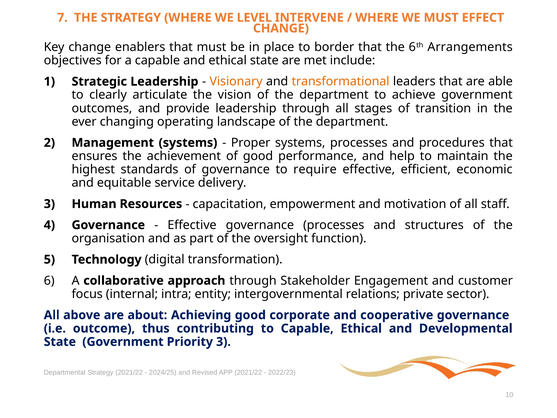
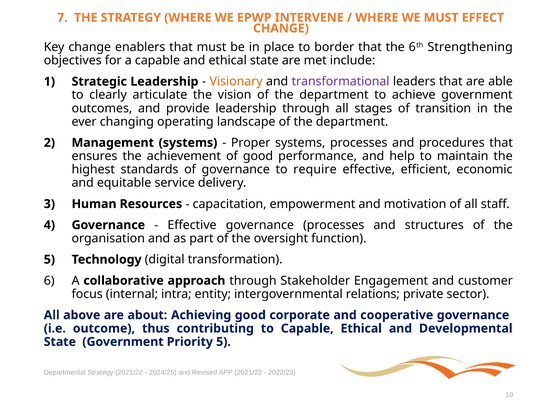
LEVEL: LEVEL -> EPWP
Arrangements: Arrangements -> Strengthening
transformational colour: orange -> purple
Priority 3: 3 -> 5
